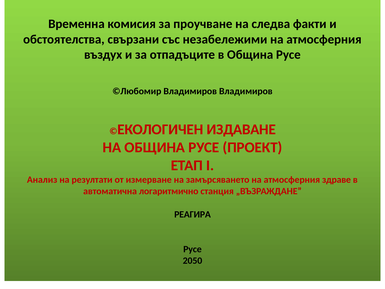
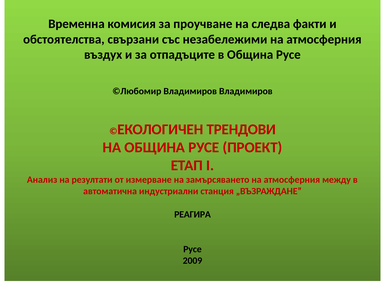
ИЗДАВАНЕ: ИЗДАВАНЕ -> ТРЕНДОВИ
здраве: здраве -> между
логаритмично: логаритмично -> индустриални
2050: 2050 -> 2009
